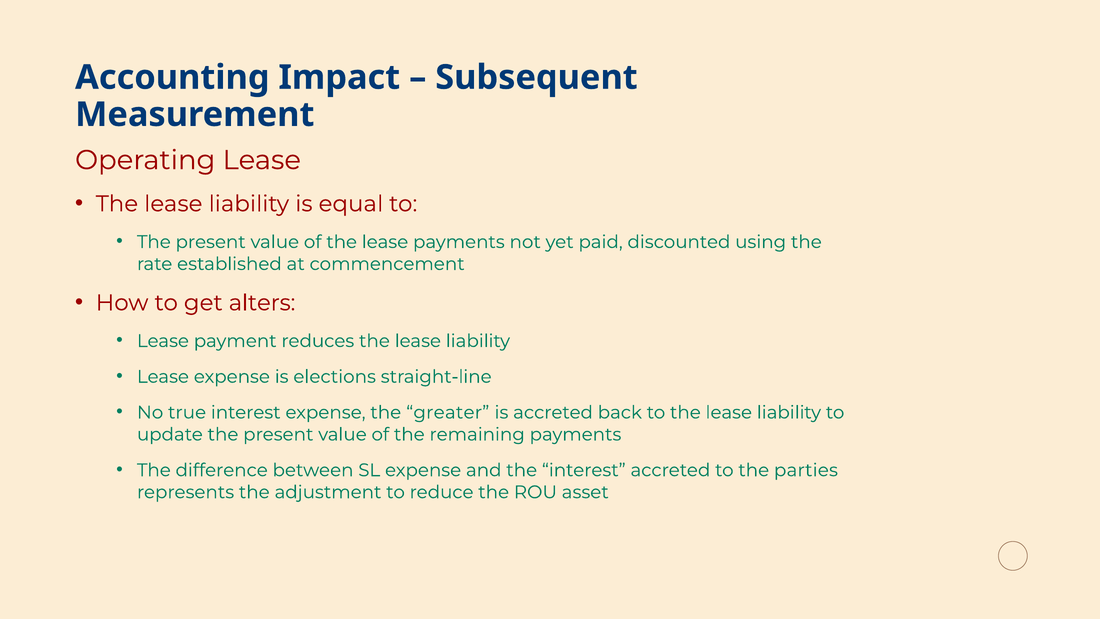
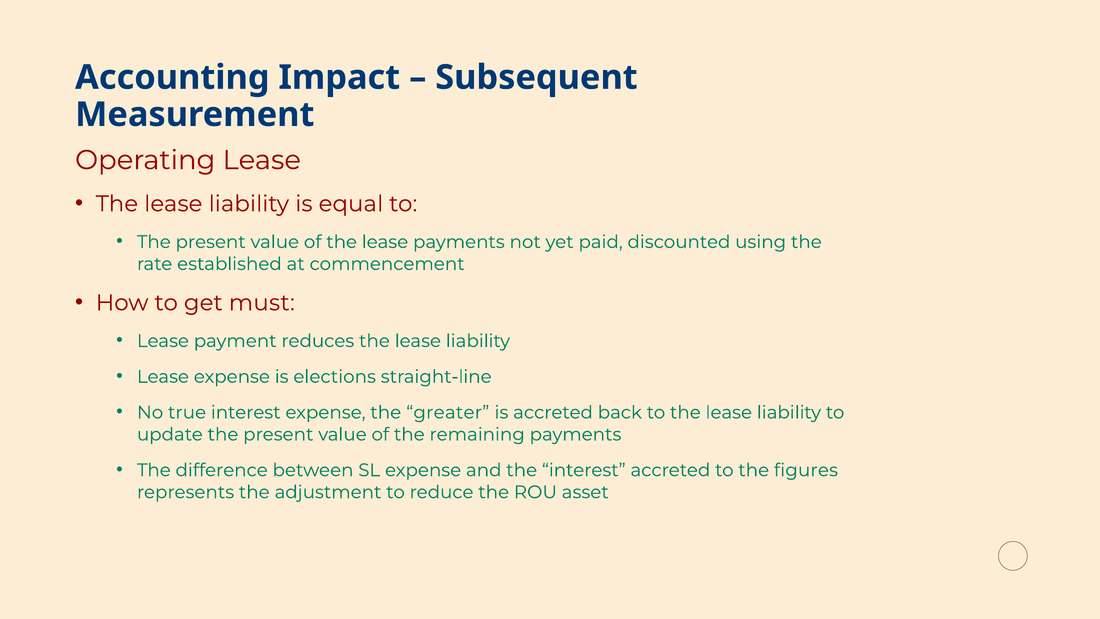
alters: alters -> must
parties: parties -> figures
